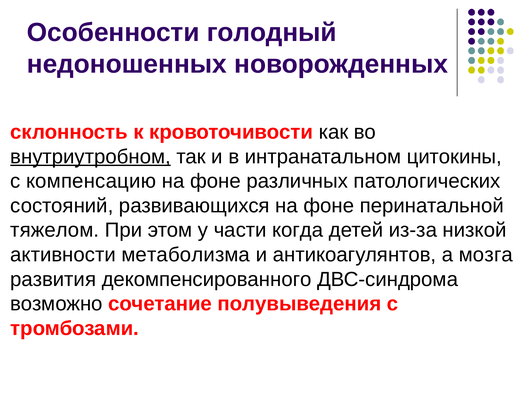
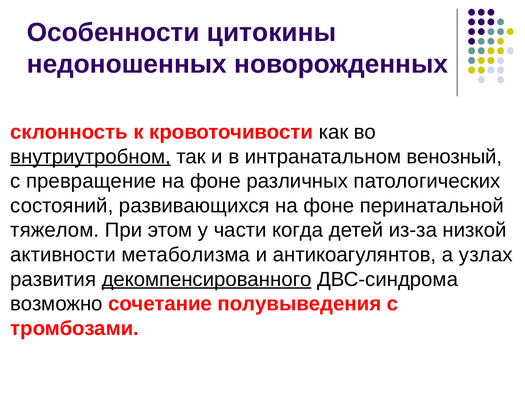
голодный: голодный -> цитокины
цитокины: цитокины -> венозный
компенсацию: компенсацию -> превращение
мозга: мозга -> узлах
декомпенсированного underline: none -> present
